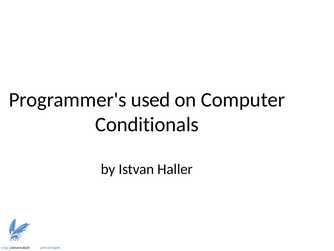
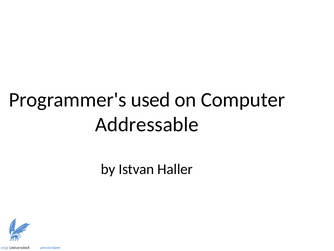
Conditionals: Conditionals -> Addressable
